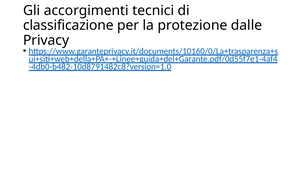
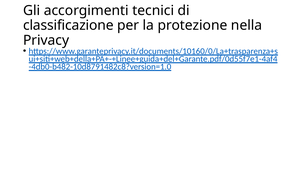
dalle: dalle -> nella
